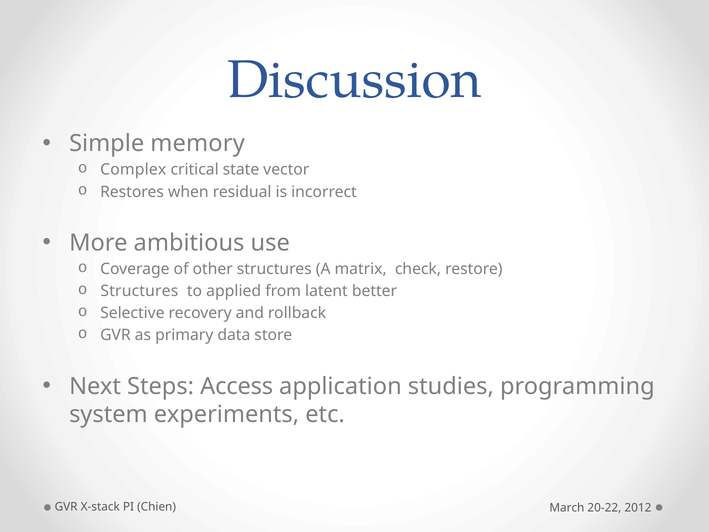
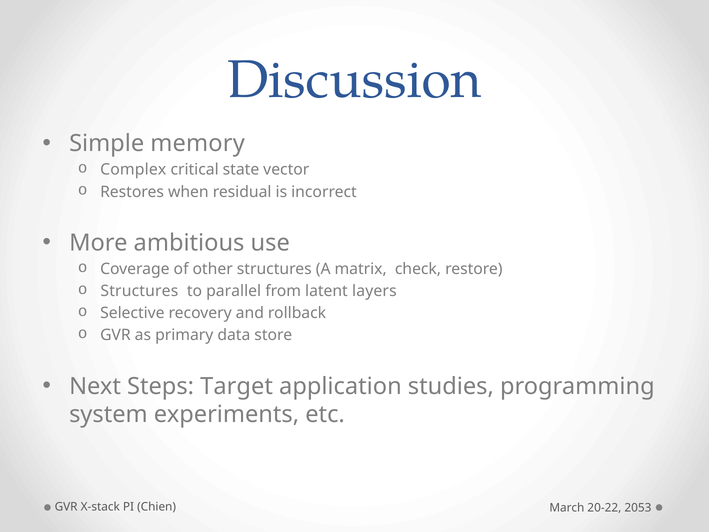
applied: applied -> parallel
better: better -> layers
Access: Access -> Target
2012: 2012 -> 2053
